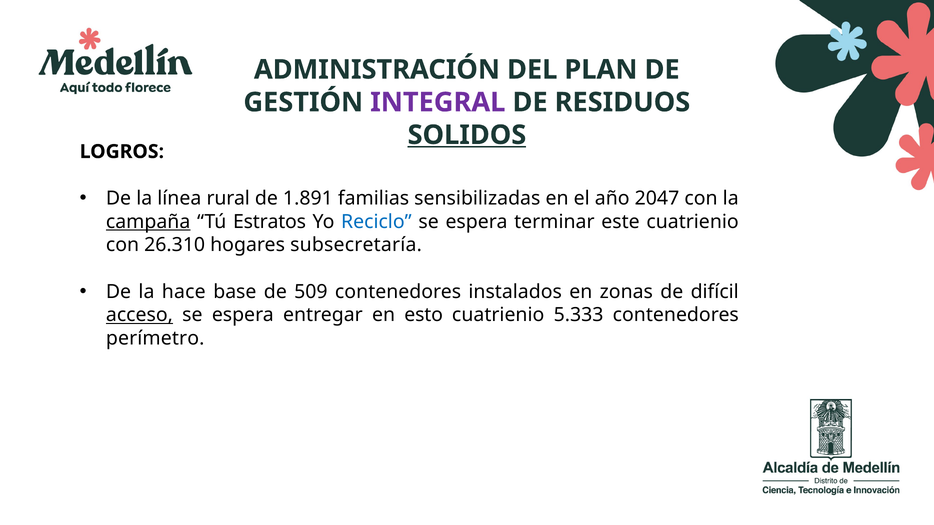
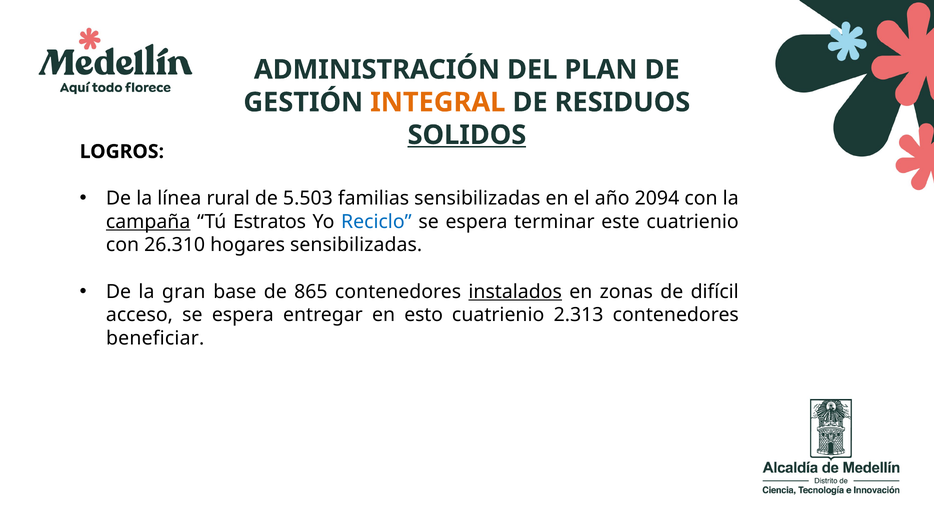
INTEGRAL colour: purple -> orange
1.891: 1.891 -> 5.503
2047: 2047 -> 2094
hogares subsecretaría: subsecretaría -> sensibilizadas
hace: hace -> gran
509: 509 -> 865
instalados underline: none -> present
acceso underline: present -> none
5.333: 5.333 -> 2.313
perímetro: perímetro -> beneficiar
